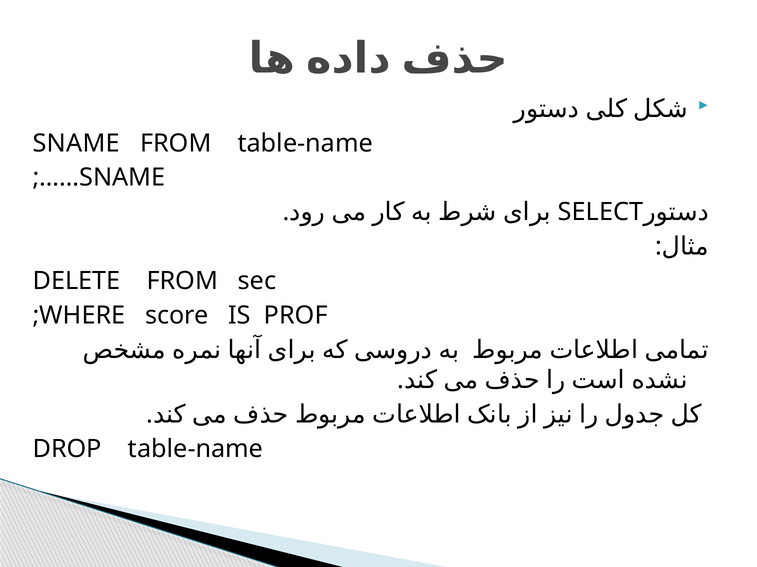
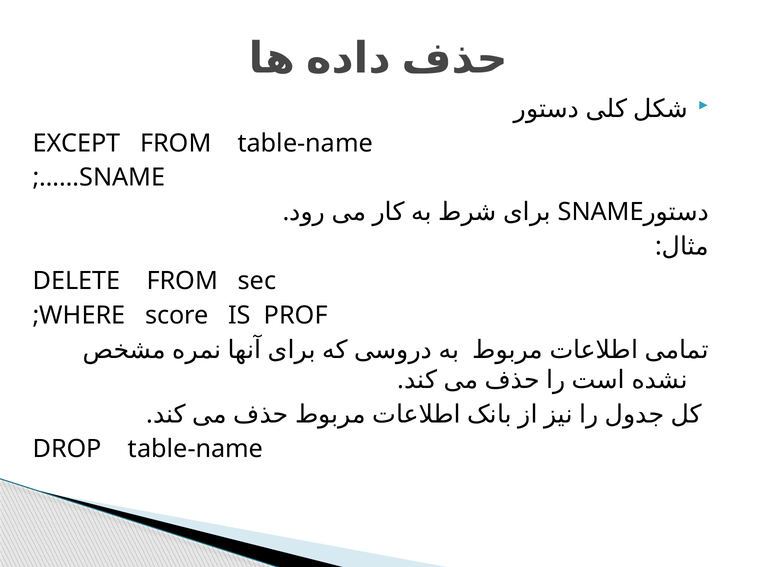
SNAME at (76, 143): SNAME -> EXCEPT
SELECT at (601, 212): SELECT -> SNAME
